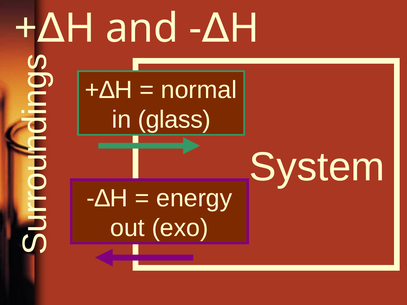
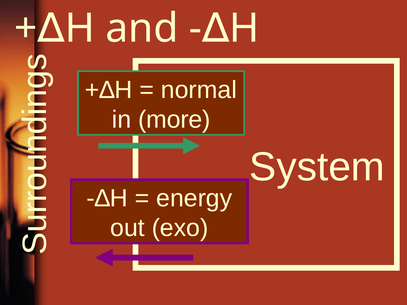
glass: glass -> more
